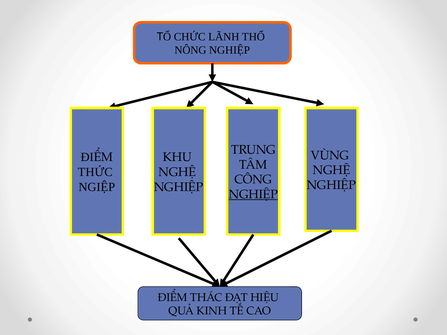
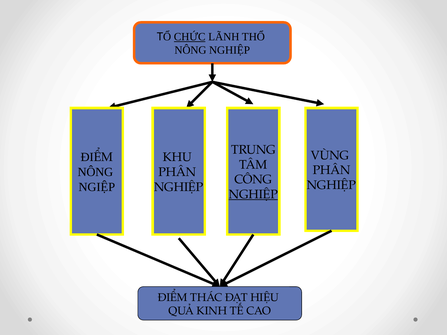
CHỨC underline: none -> present
THỨC at (95, 172): THỨC -> NÔNG
NGHỆ at (332, 170): NGHỆ -> PHÂN
NGHỆ at (177, 172): NGHỆ -> PHÂN
